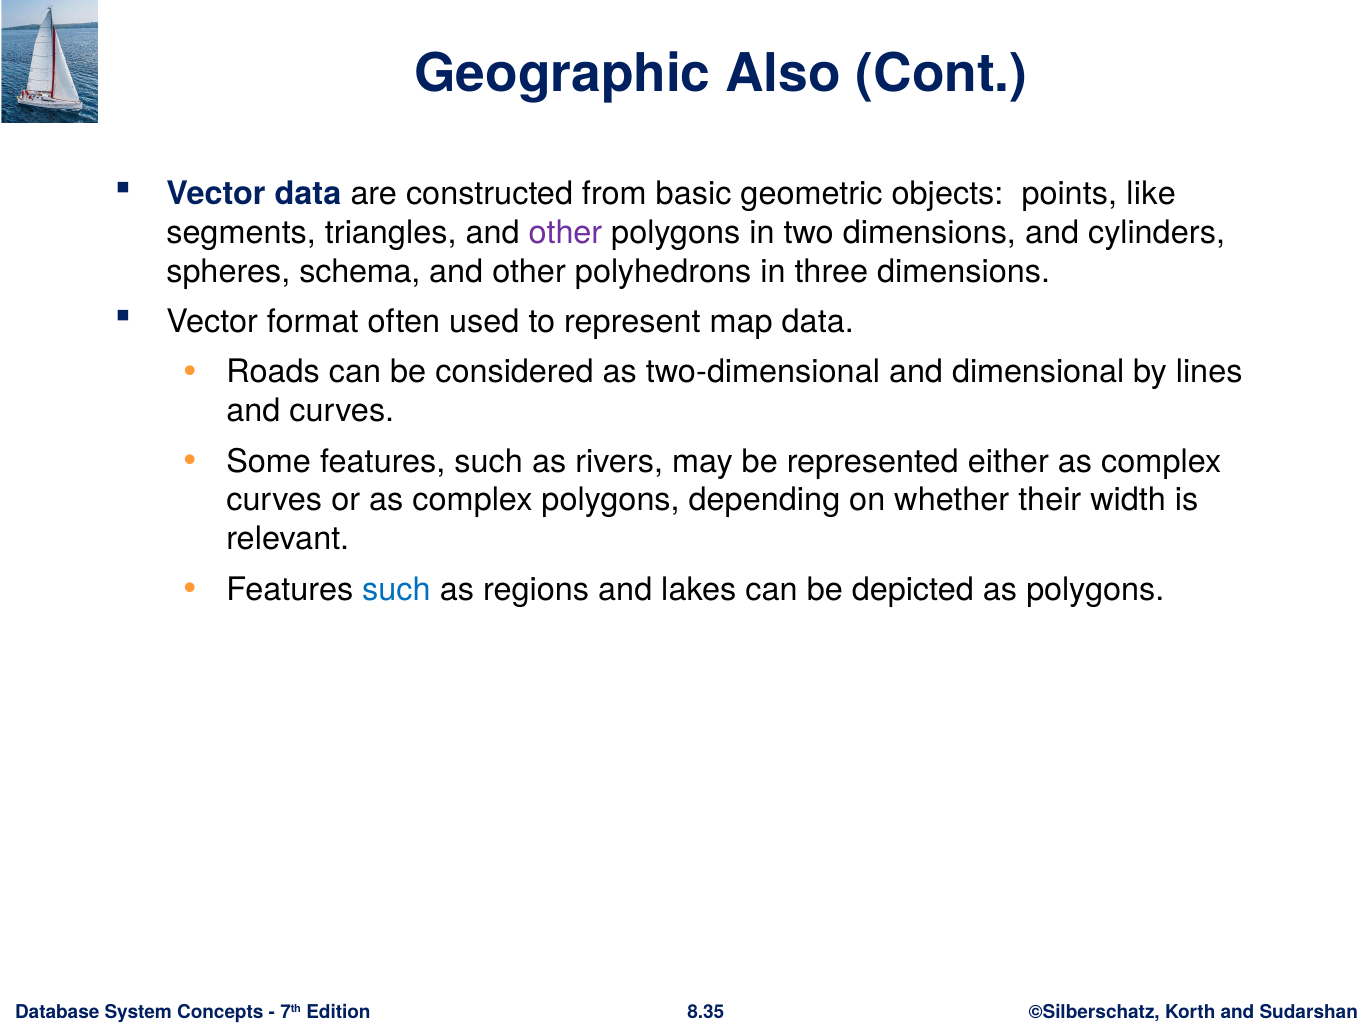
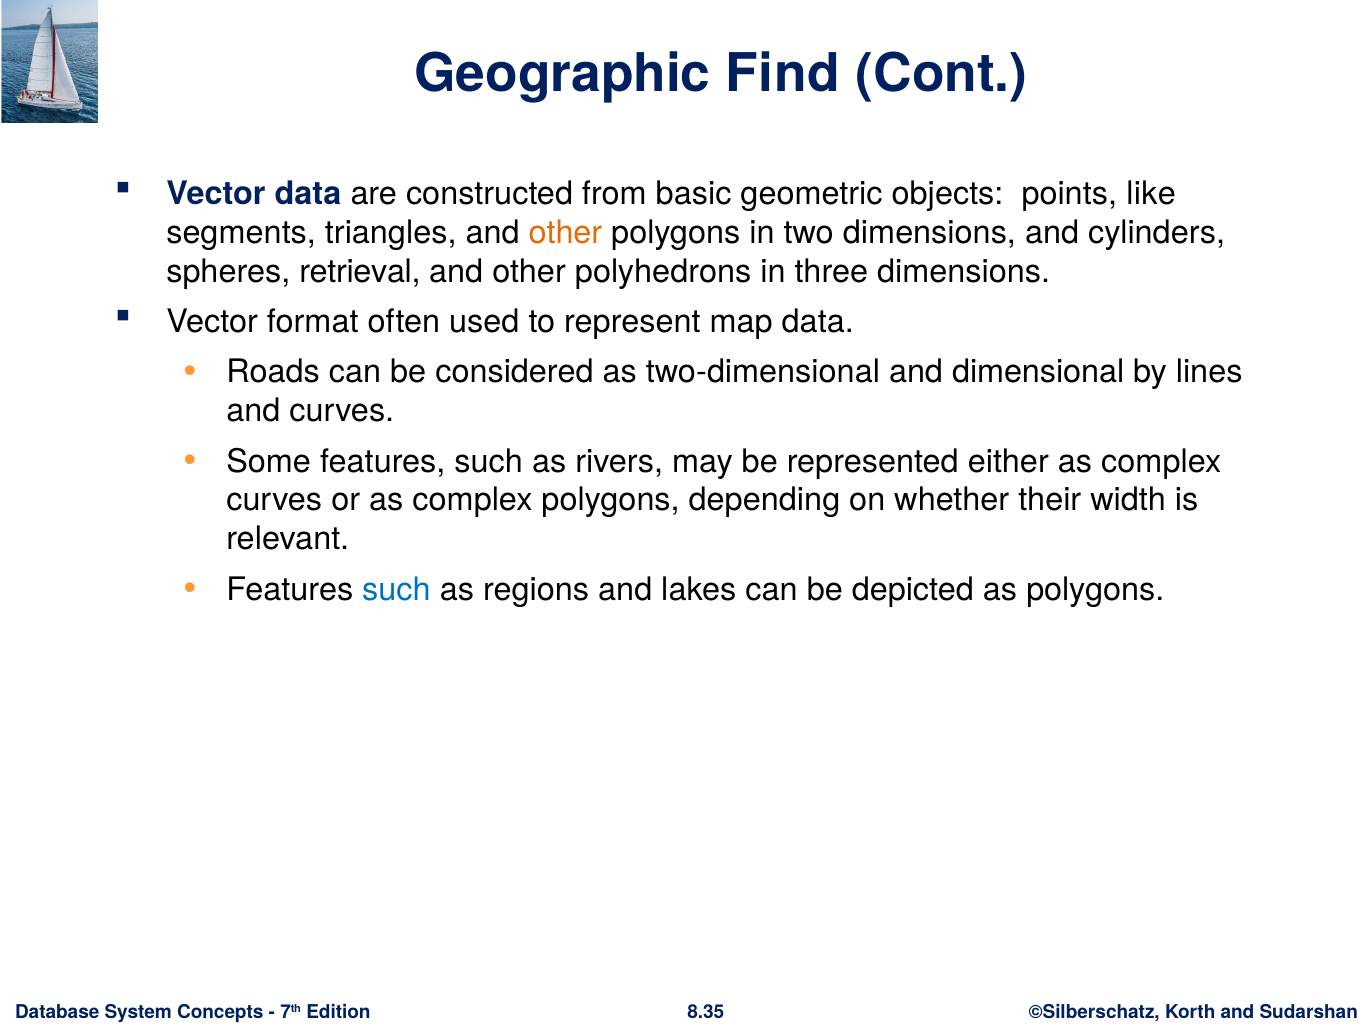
Also: Also -> Find
other at (565, 233) colour: purple -> orange
schema: schema -> retrieval
